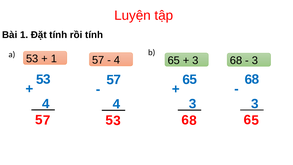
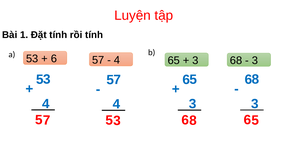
1 at (54, 59): 1 -> 6
